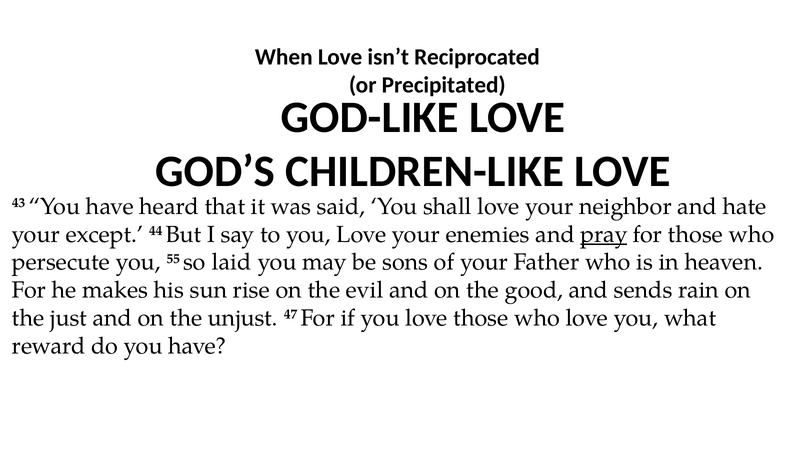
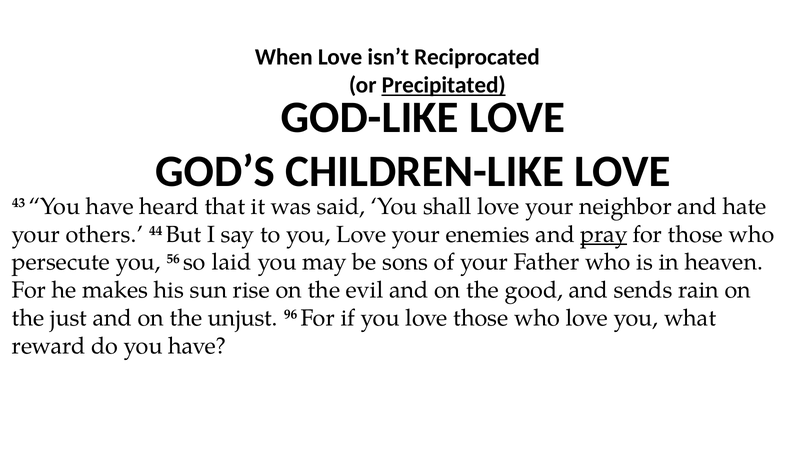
Precipitated underline: none -> present
except: except -> others
55: 55 -> 56
47: 47 -> 96
